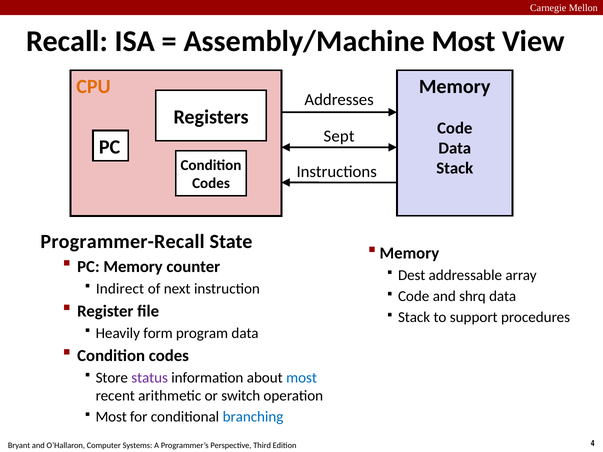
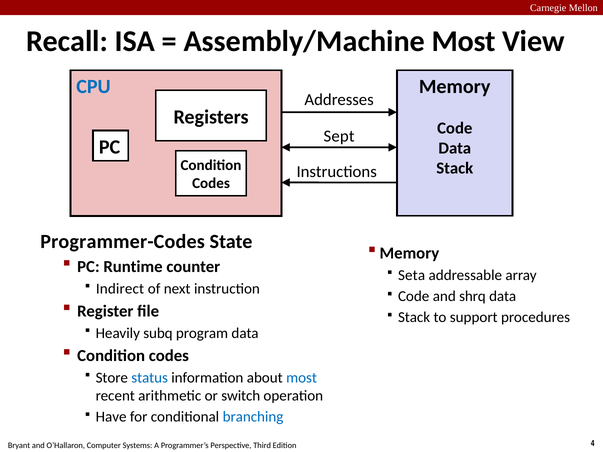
CPU colour: orange -> blue
Programmer-Recall: Programmer-Recall -> Programmer-Codes
PC Memory: Memory -> Runtime
Dest: Dest -> Seta
form: form -> subq
status colour: purple -> blue
Most at (111, 417): Most -> Have
